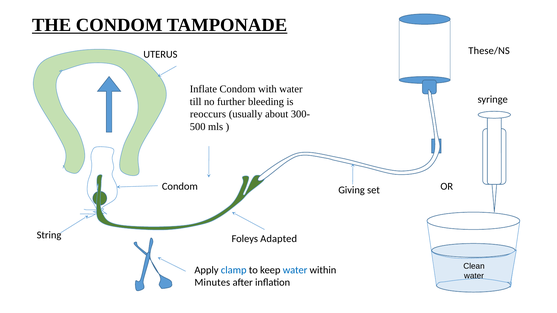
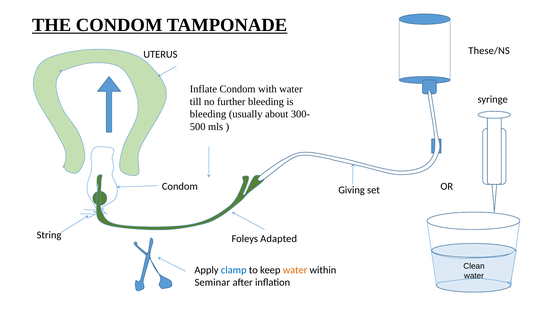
reoccurs at (208, 114): reoccurs -> bleeding
water at (295, 270) colour: blue -> orange
Minutes: Minutes -> Seminar
